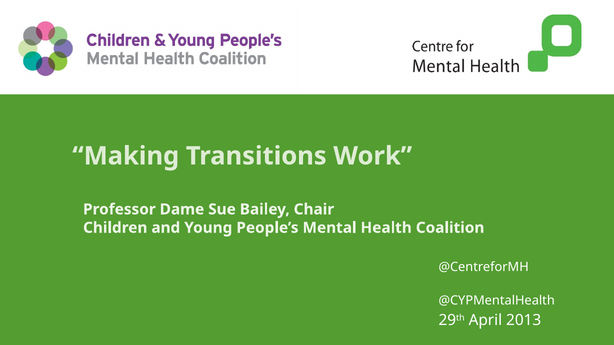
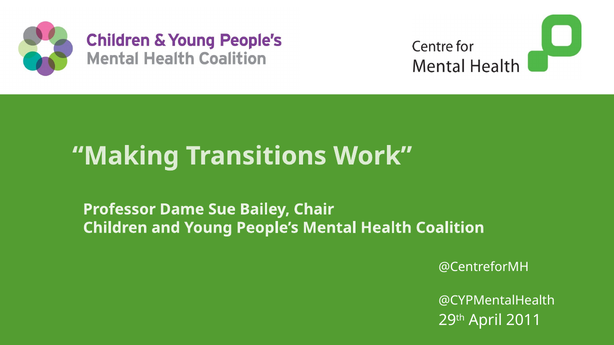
2013: 2013 -> 2011
